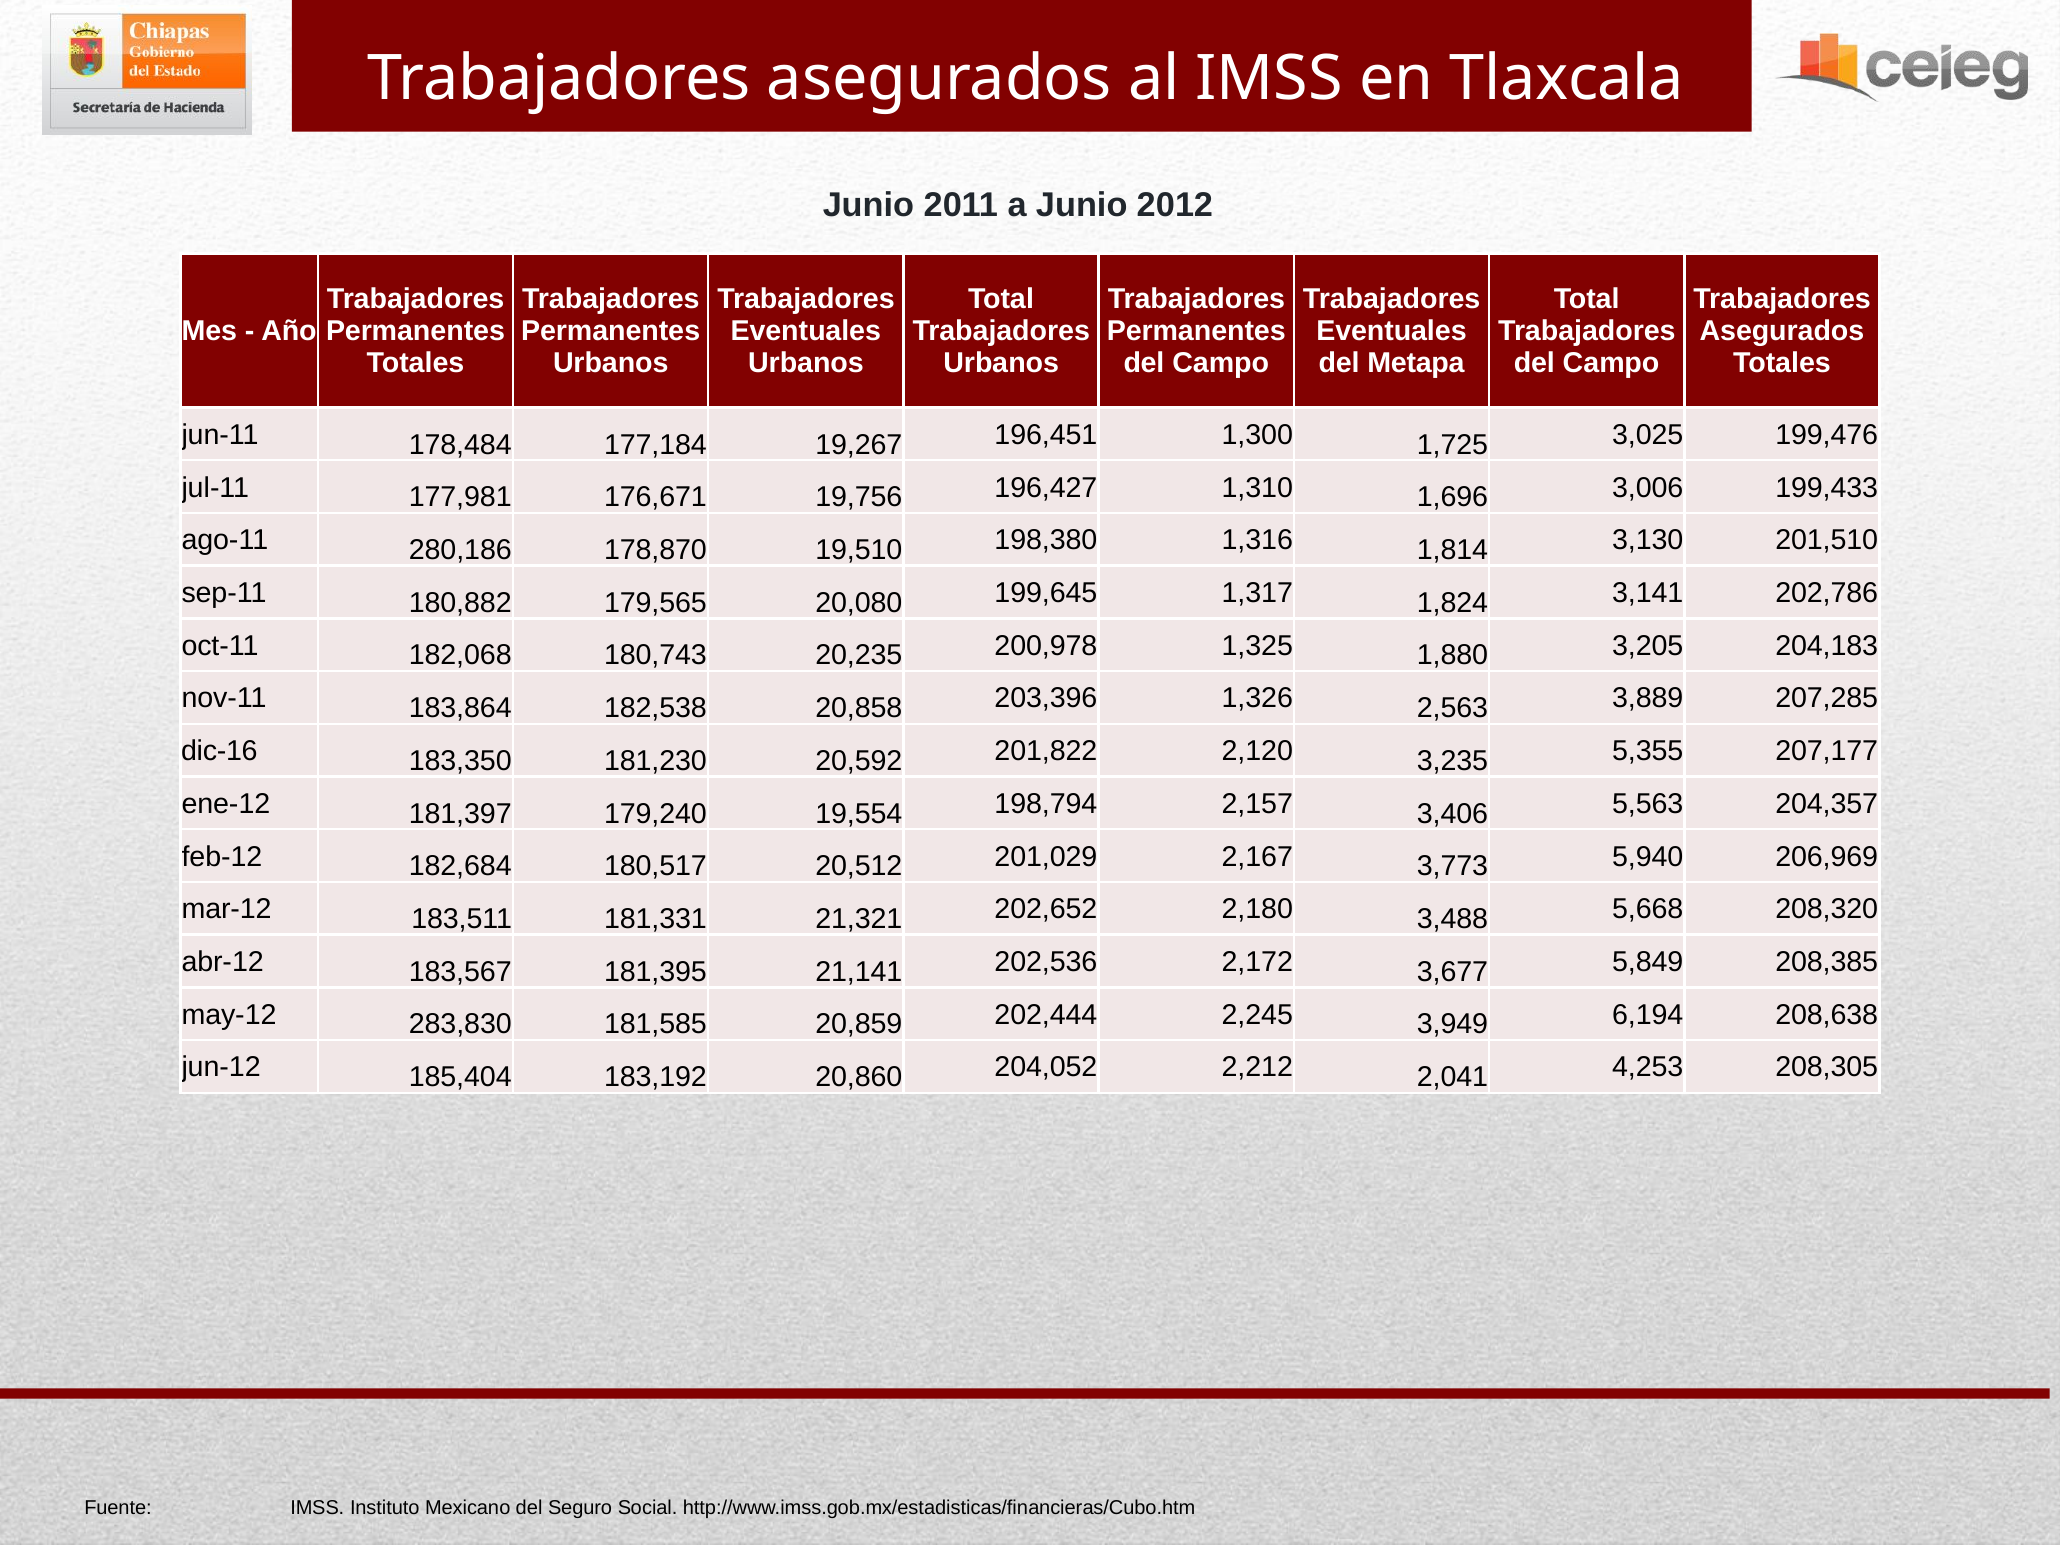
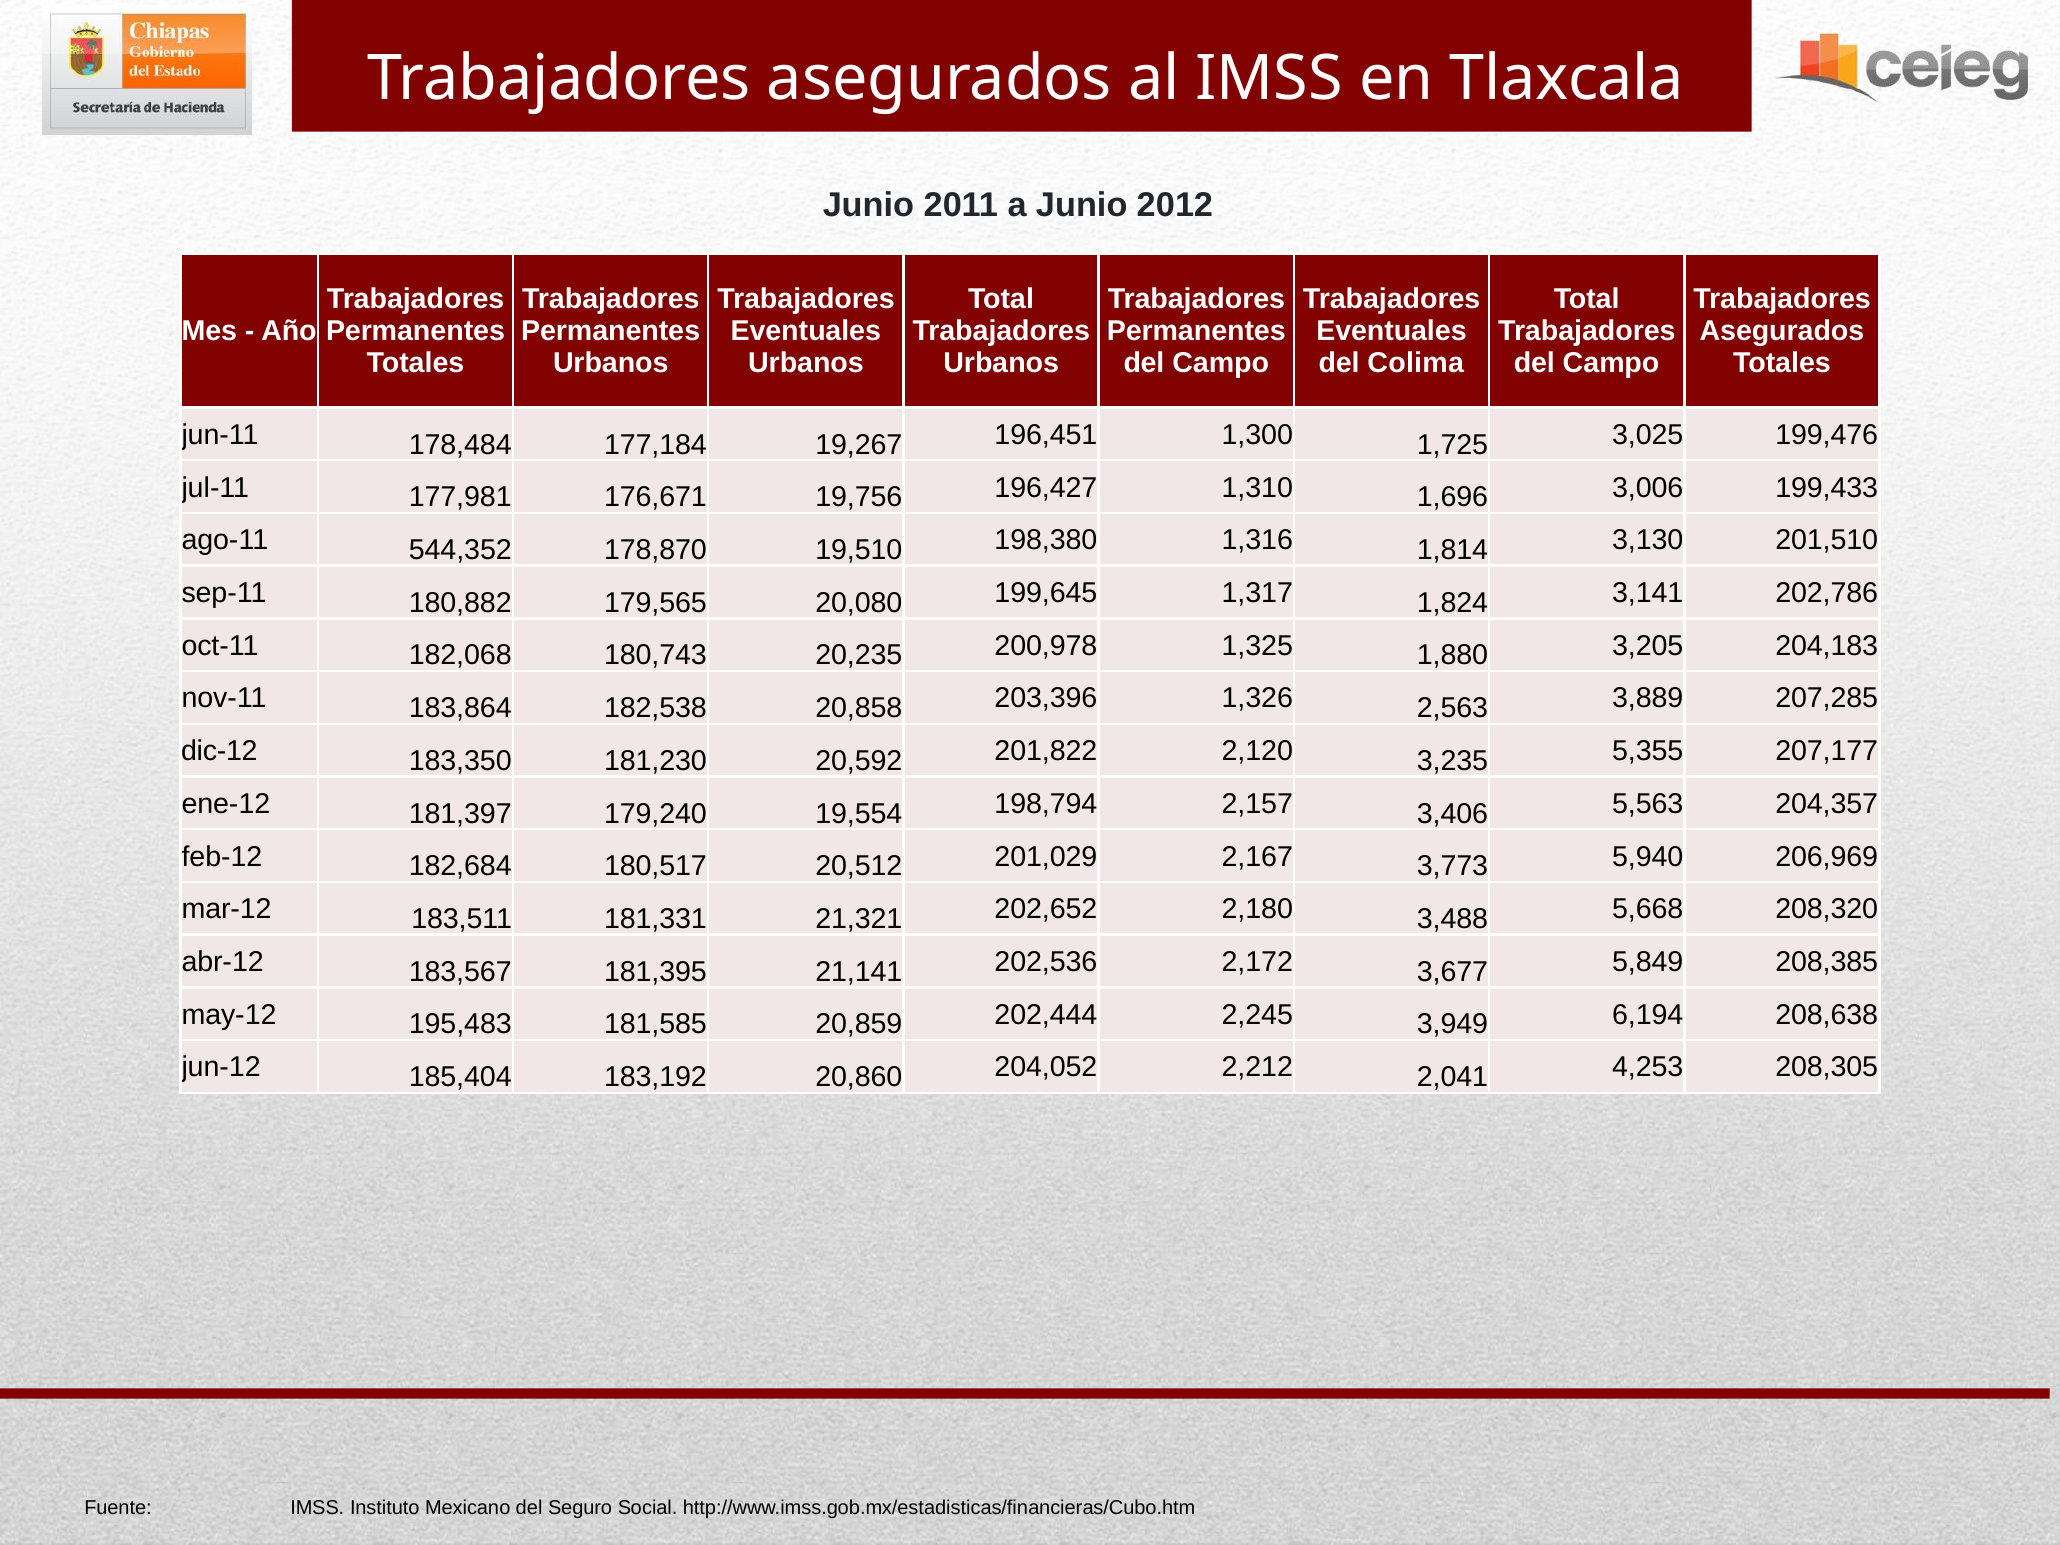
Metapa: Metapa -> Colima
280,186: 280,186 -> 544,352
dic-16: dic-16 -> dic-12
283,830: 283,830 -> 195,483
